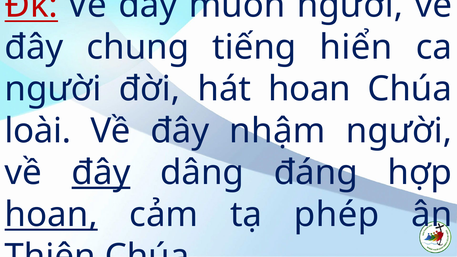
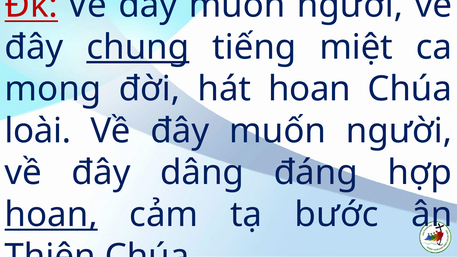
chung underline: none -> present
hiển: hiển -> miệt
người at (53, 89): người -> mong
nhậm: nhậm -> muốn
đây at (101, 173) underline: present -> none
phép: phép -> bước
